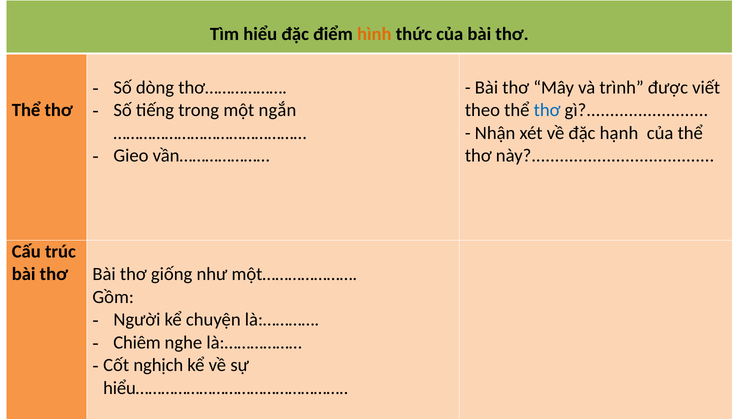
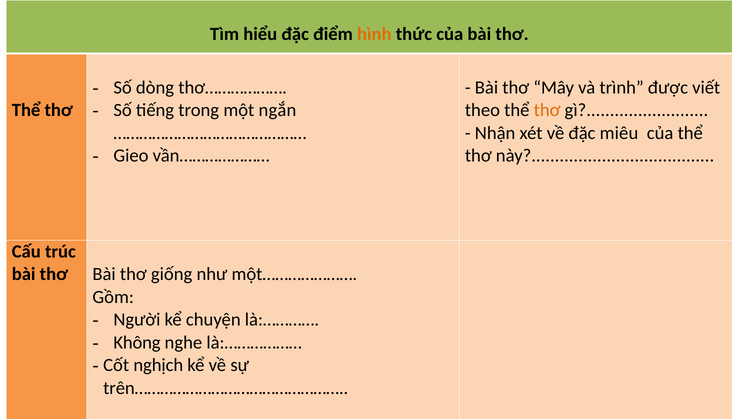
thơ at (547, 110) colour: blue -> orange
hạnh: hạnh -> miêu
Chiêm: Chiêm -> Không
hiểu…………………………………………: hiểu………………………………………… -> trên…………………………………………
